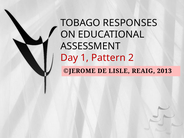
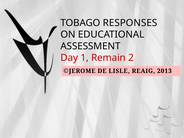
Pattern: Pattern -> Remain
